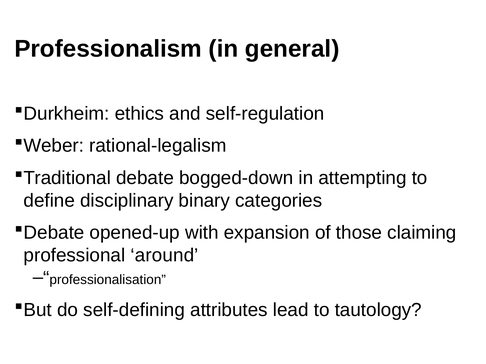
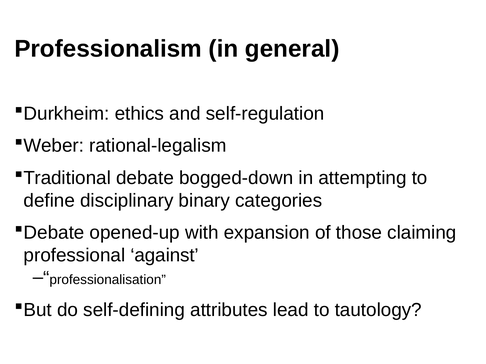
around: around -> against
